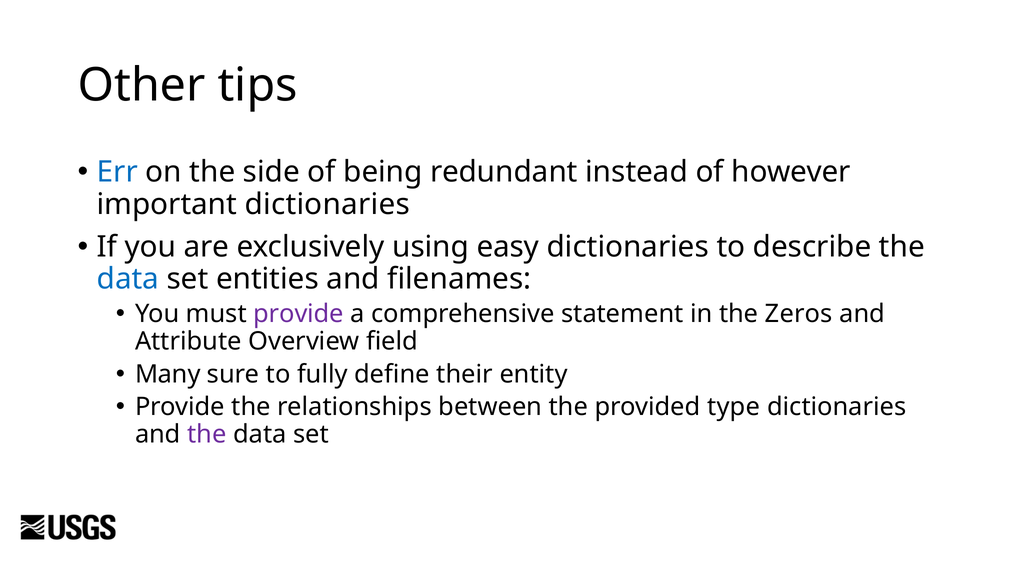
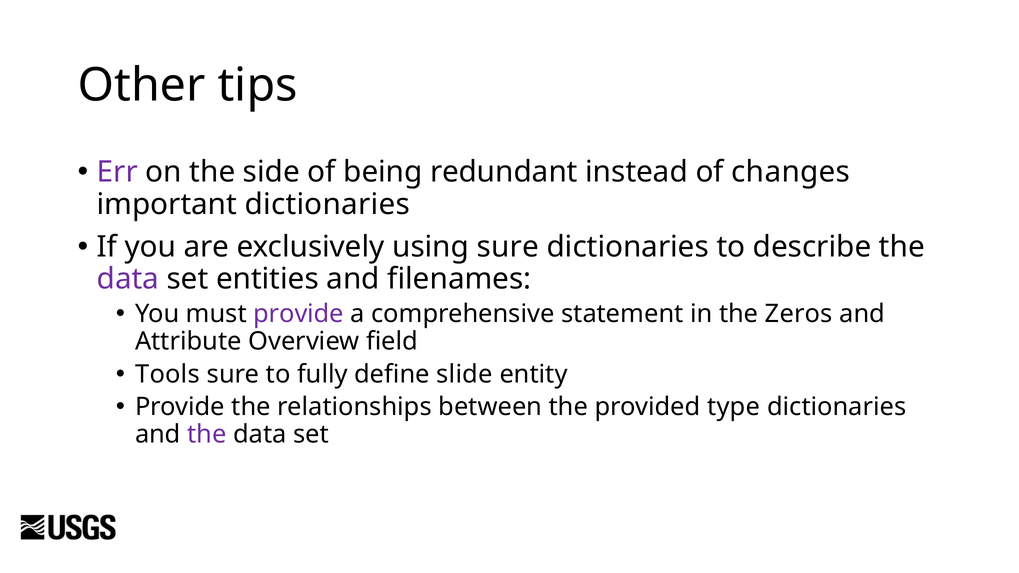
Err colour: blue -> purple
however: however -> changes
using easy: easy -> sure
data at (128, 279) colour: blue -> purple
Many: Many -> Tools
their: their -> slide
